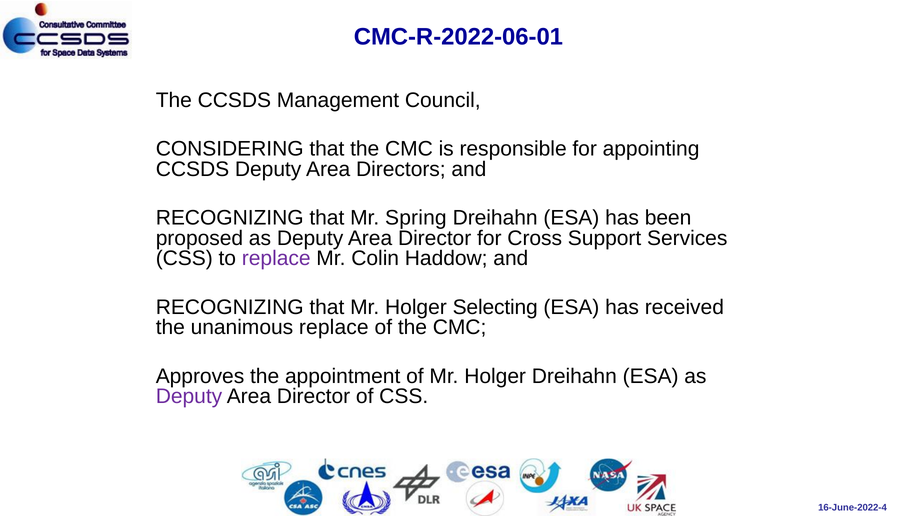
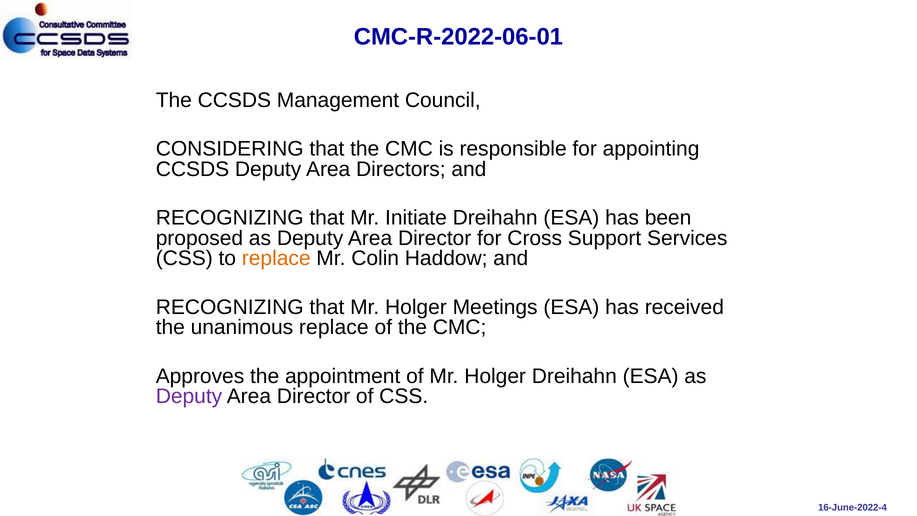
Spring: Spring -> Initiate
replace at (276, 258) colour: purple -> orange
Selecting: Selecting -> Meetings
